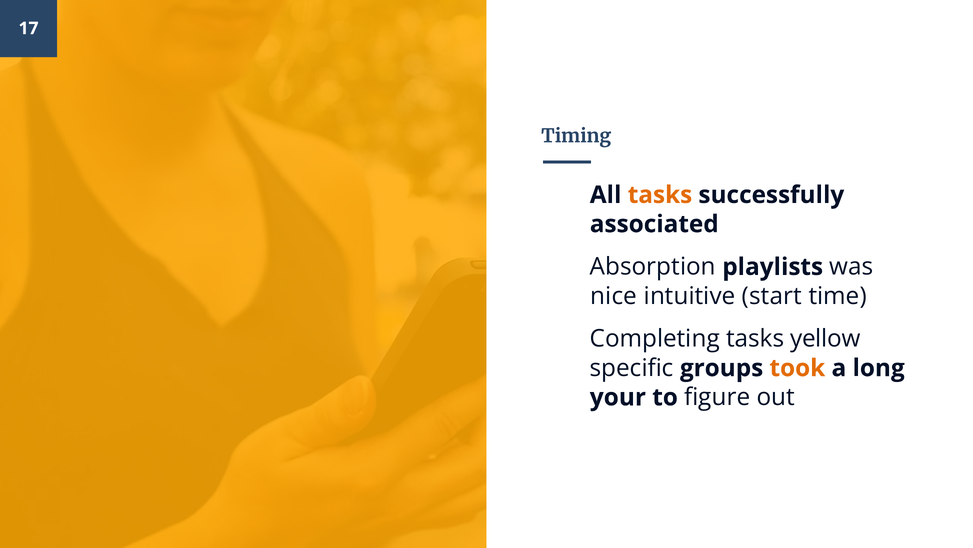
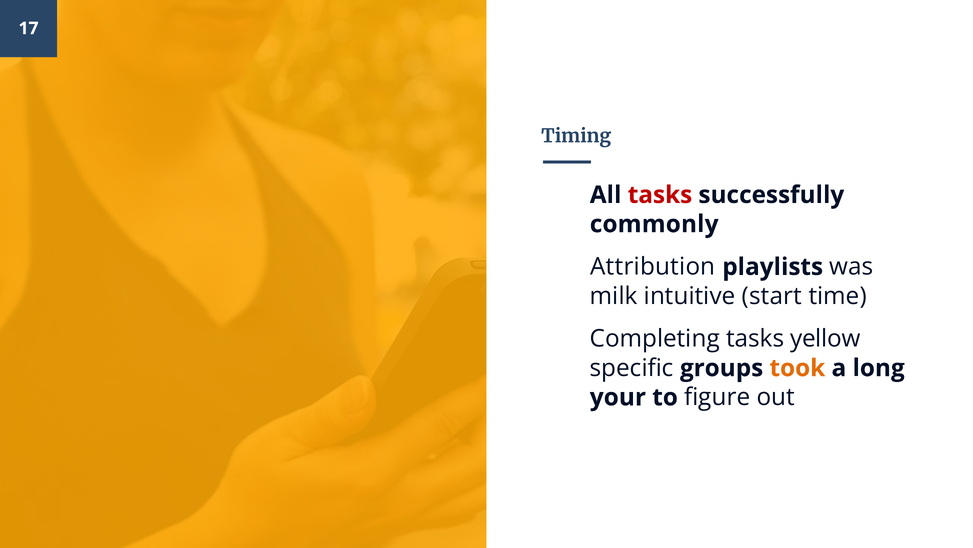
tasks at (660, 195) colour: orange -> red
associated: associated -> commonly
Absorption: Absorption -> Attribution
nice: nice -> milk
